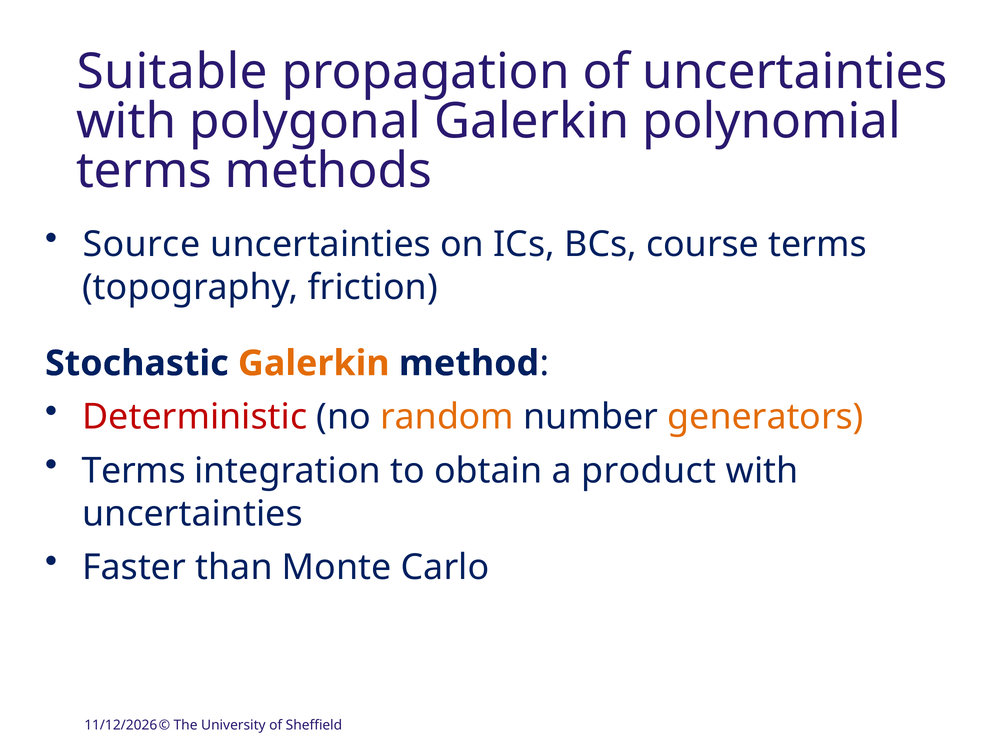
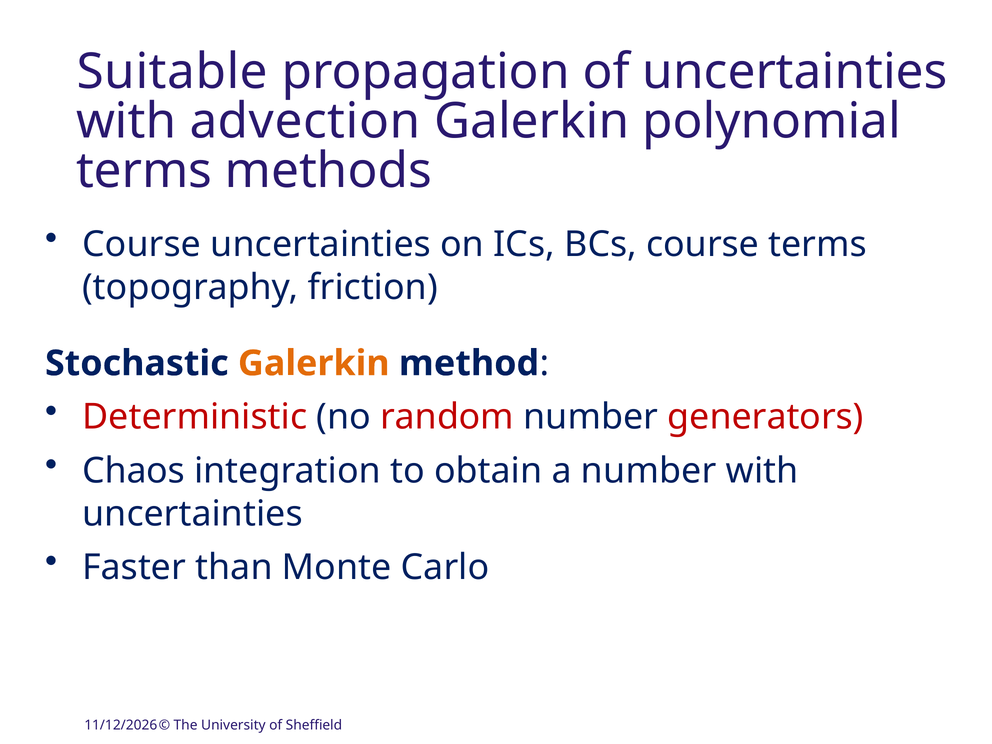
polygonal: polygonal -> advection
Source at (142, 244): Source -> Course
random colour: orange -> red
generators colour: orange -> red
Terms at (134, 471): Terms -> Chaos
a product: product -> number
